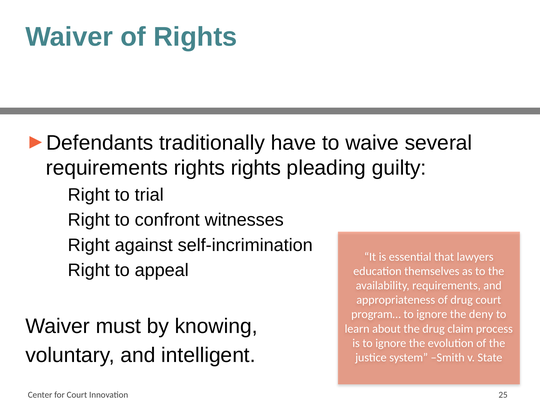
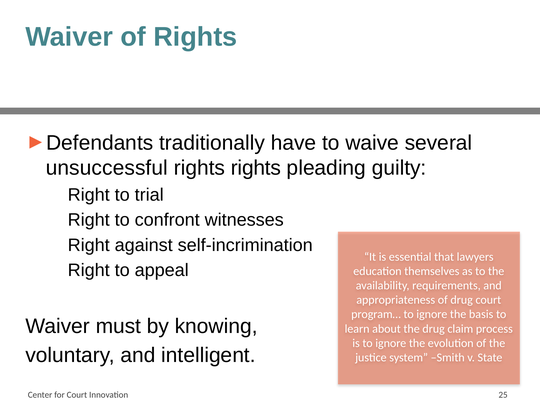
requirements at (107, 168): requirements -> unsuccessful
deny: deny -> basis
